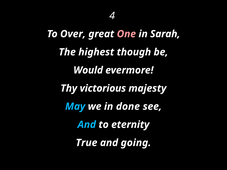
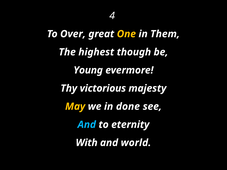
One colour: pink -> yellow
Sarah: Sarah -> Them
Would: Would -> Young
May colour: light blue -> yellow
True: True -> With
going: going -> world
